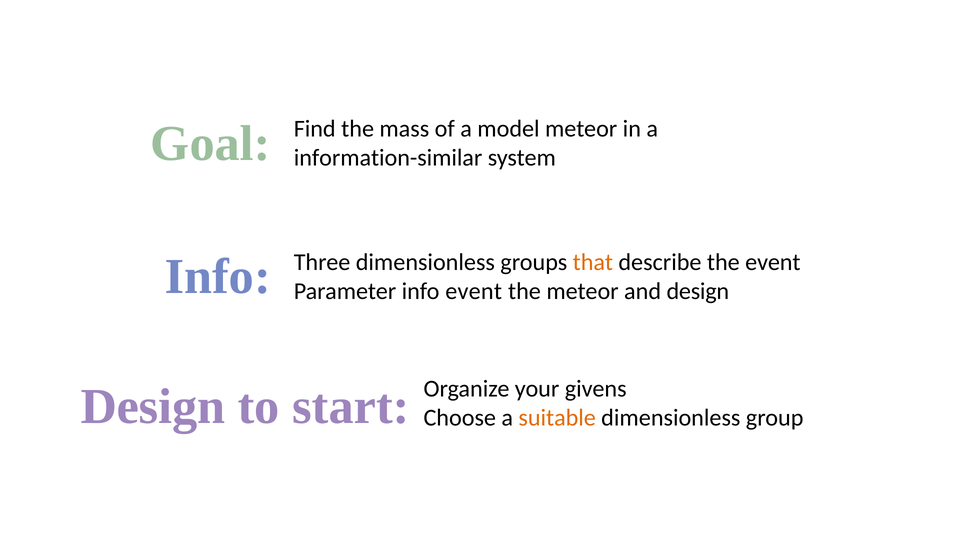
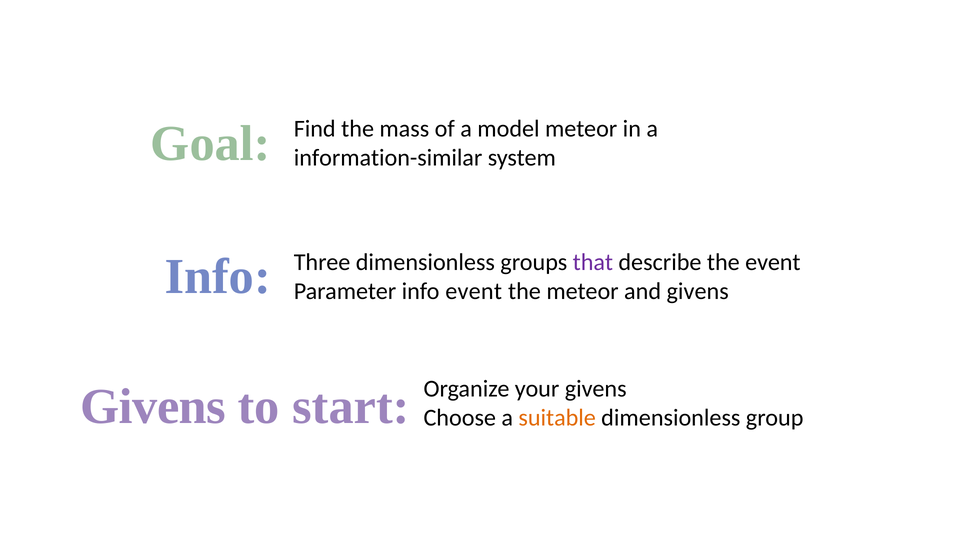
that colour: orange -> purple
and design: design -> givens
Design at (153, 406): Design -> Givens
